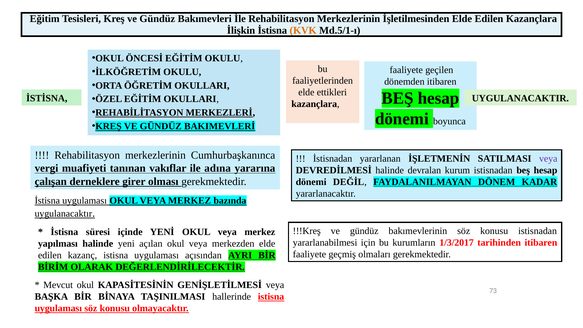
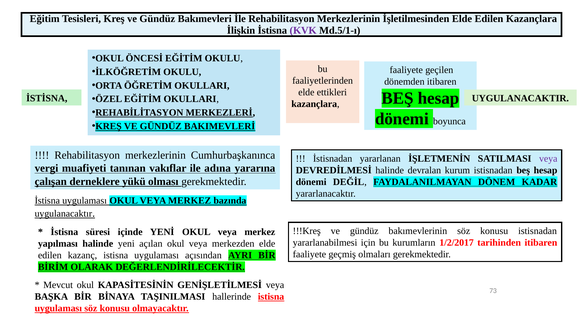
KVK colour: orange -> purple
girer: girer -> yükü
1/3/2017: 1/3/2017 -> 1/2/2017
